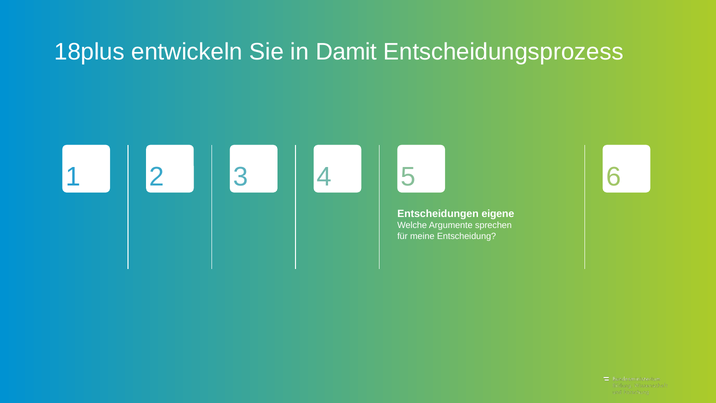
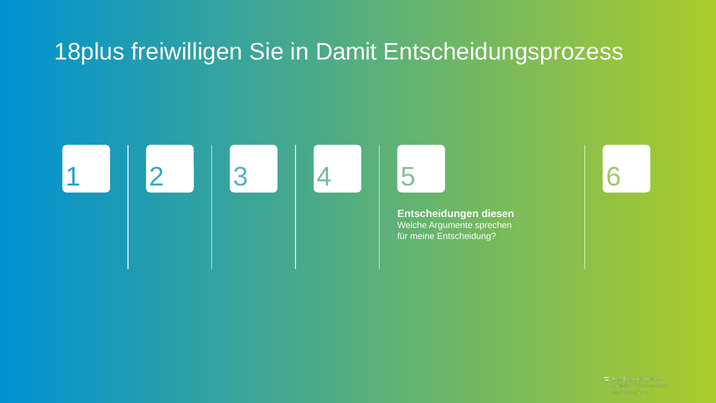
entwickeln: entwickeln -> freiwilligen
eigene: eigene -> diesen
